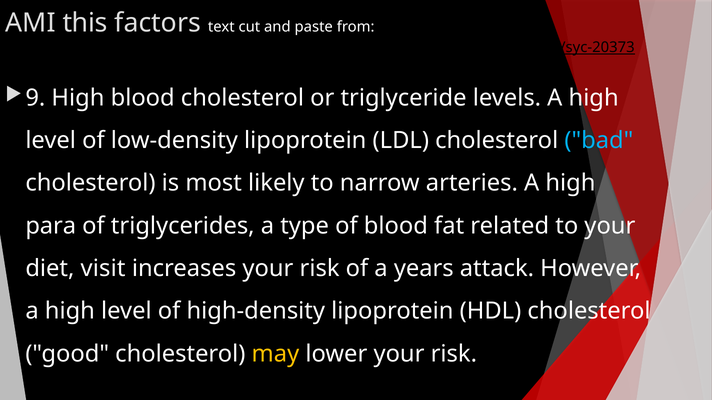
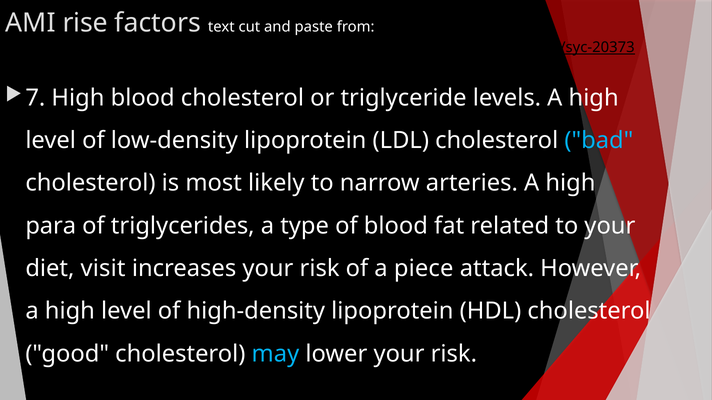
this: this -> rise
9: 9 -> 7
years: years -> piece
may colour: yellow -> light blue
